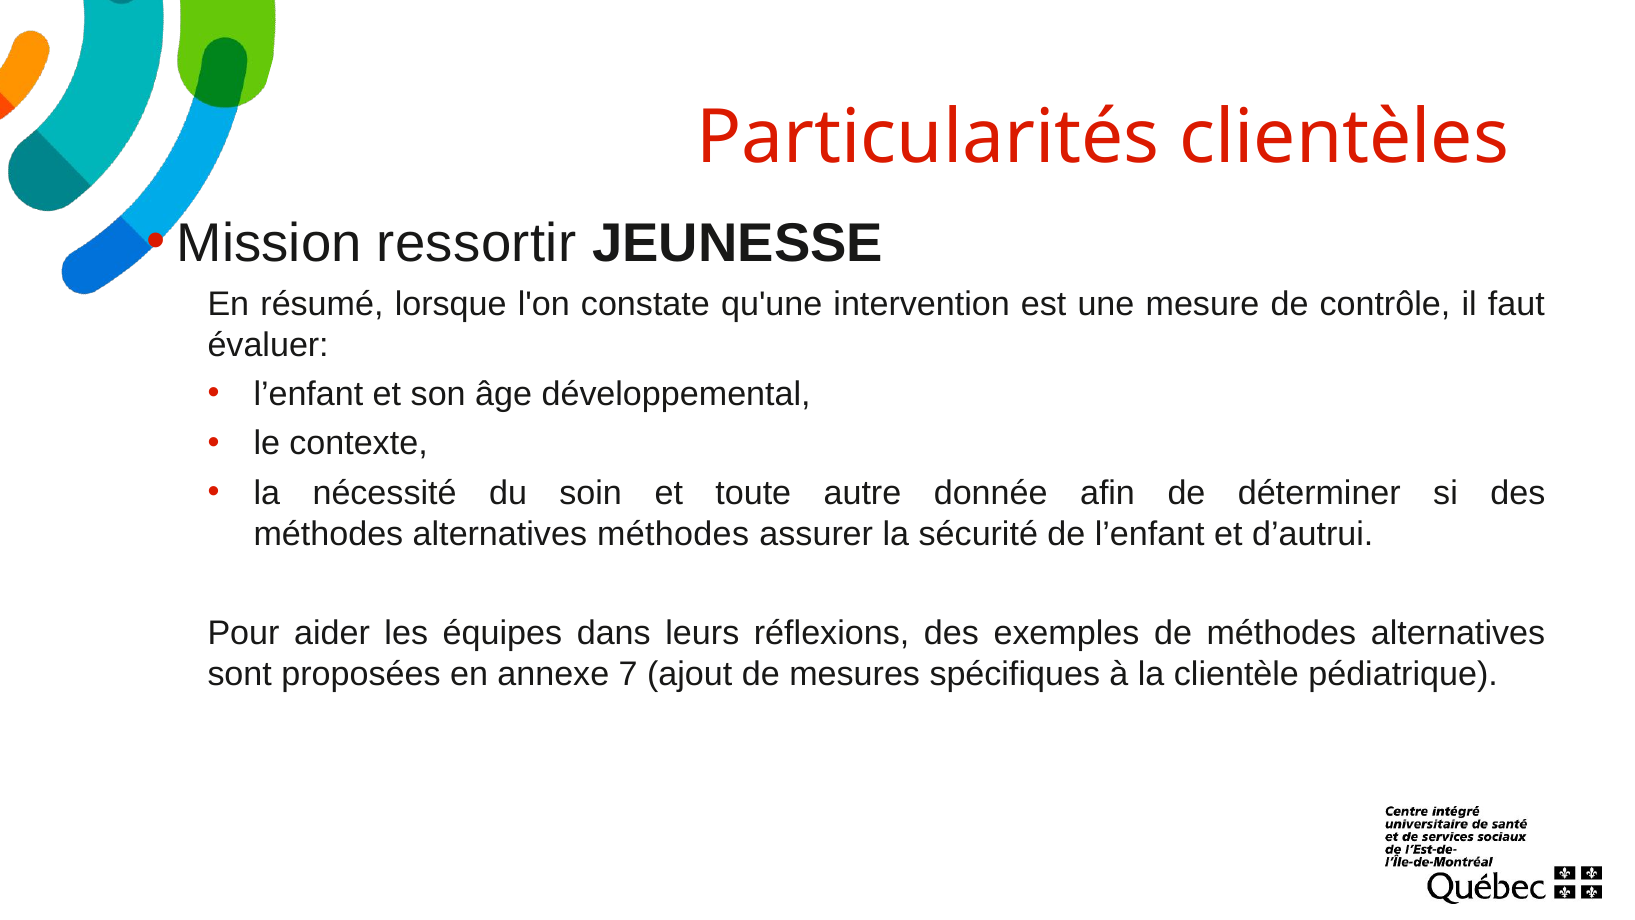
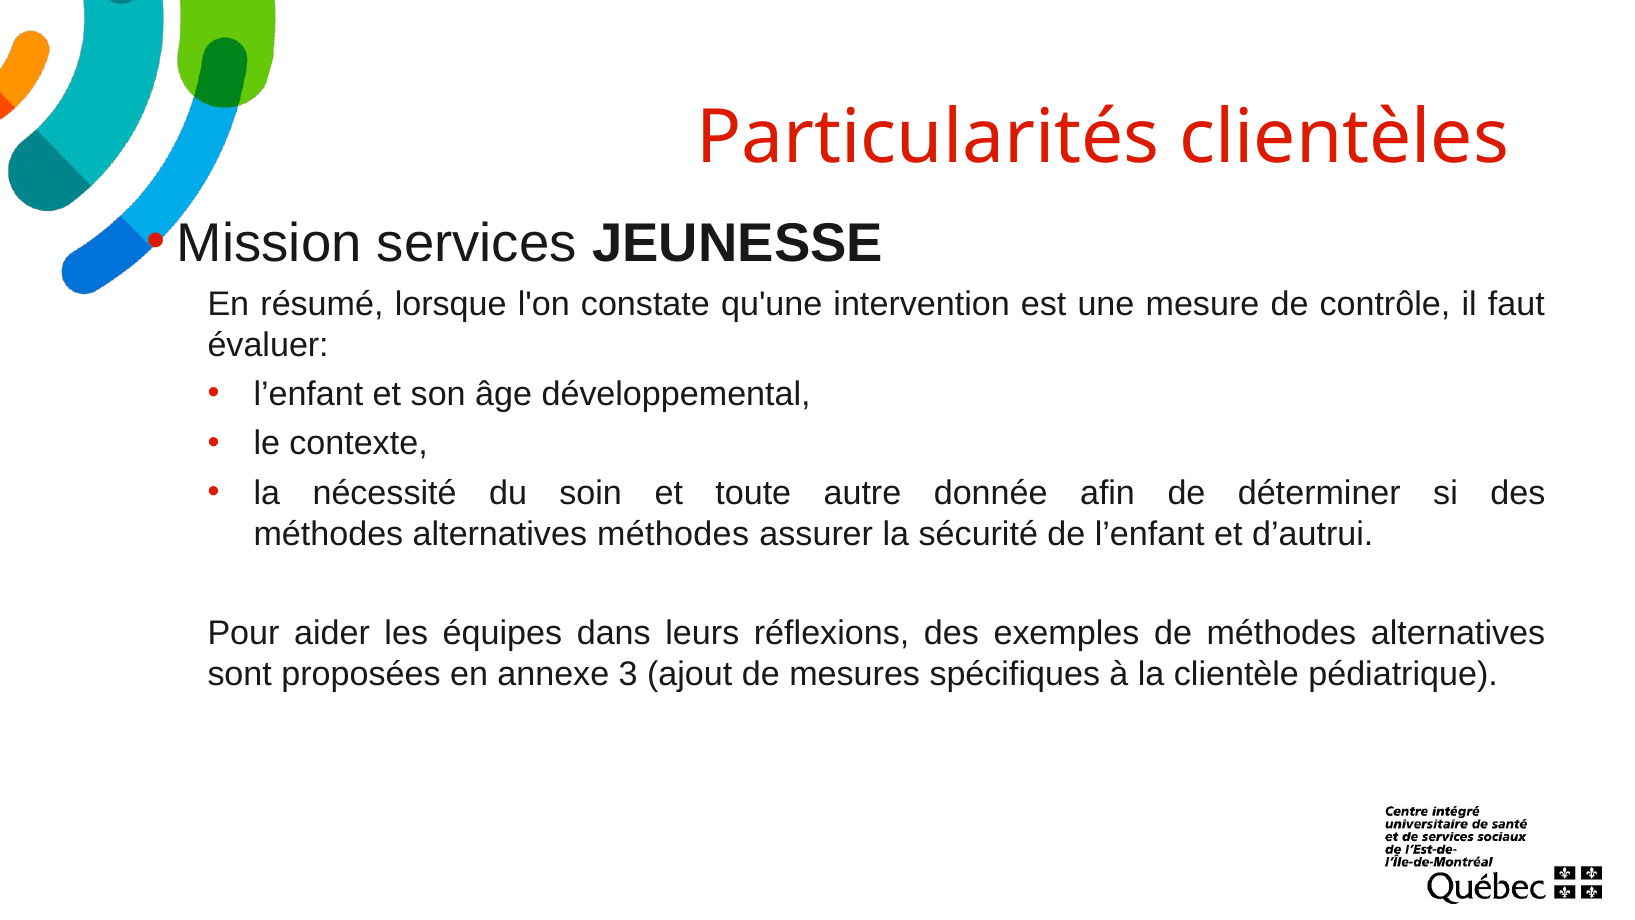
ressortir: ressortir -> services
7: 7 -> 3
